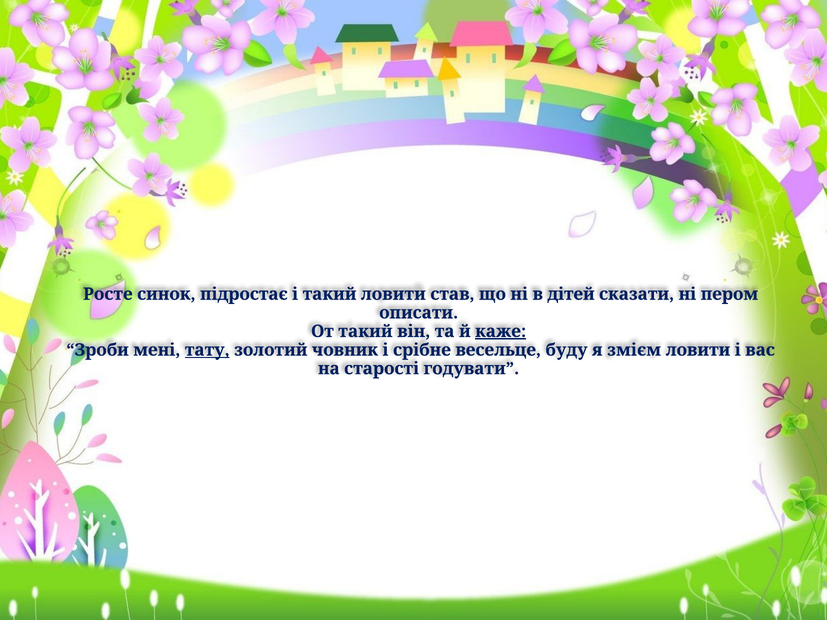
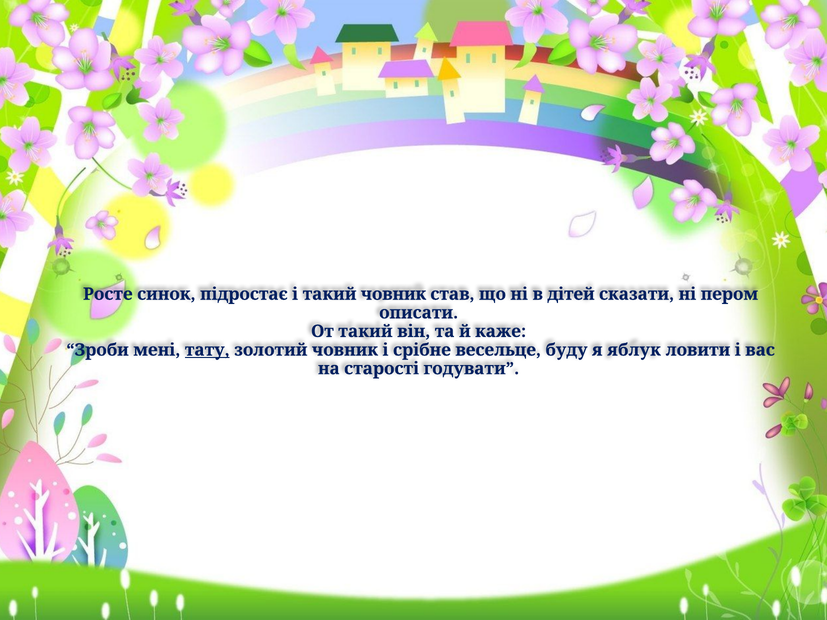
такий ловити: ловити -> човник
каже underline: present -> none
змієм: змієм -> яблук
